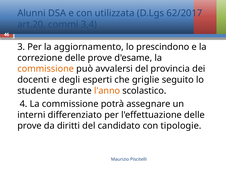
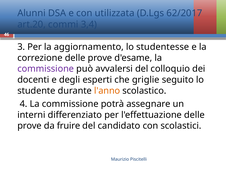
prescindono: prescindono -> studentesse
commissione at (46, 69) colour: orange -> purple
provincia: provincia -> colloquio
diritti: diritti -> fruire
tipologie: tipologie -> scolastici
